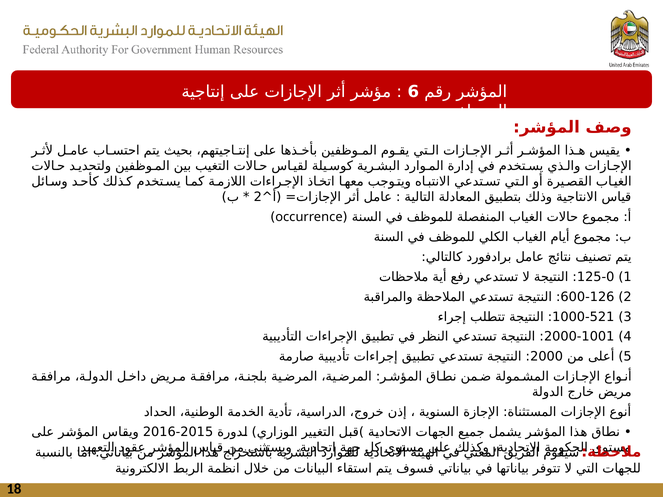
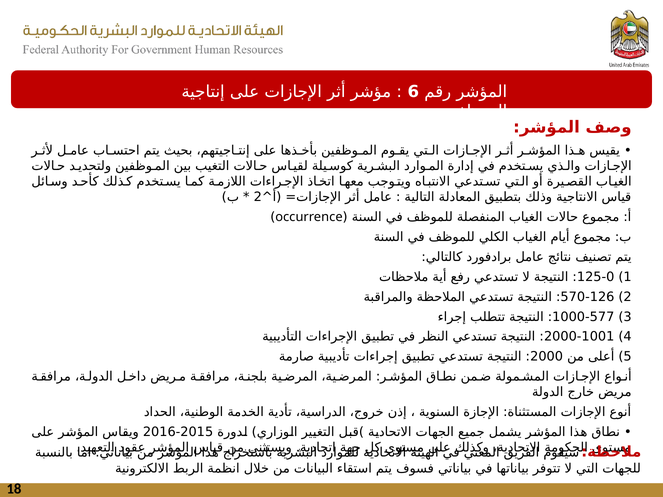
600-126: 600-126 -> 570-126
1000-521: 1000-521 -> 1000-577
